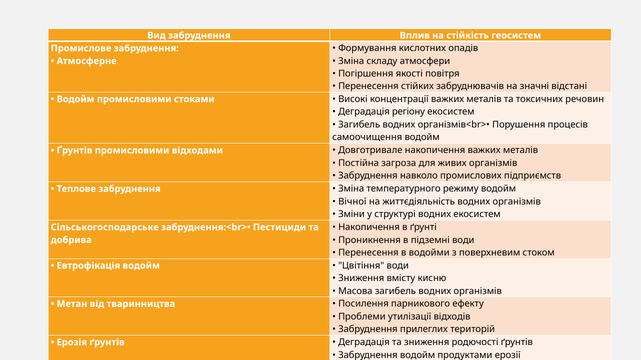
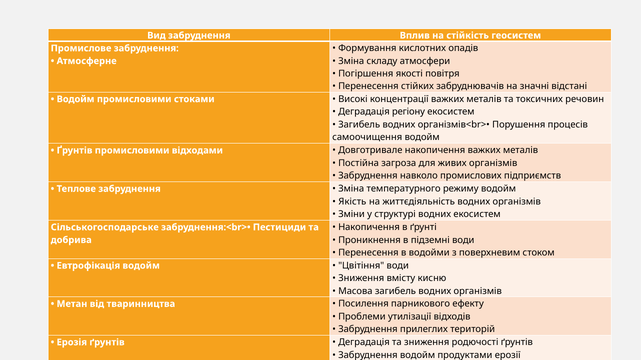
Вічної: Вічної -> Якість
